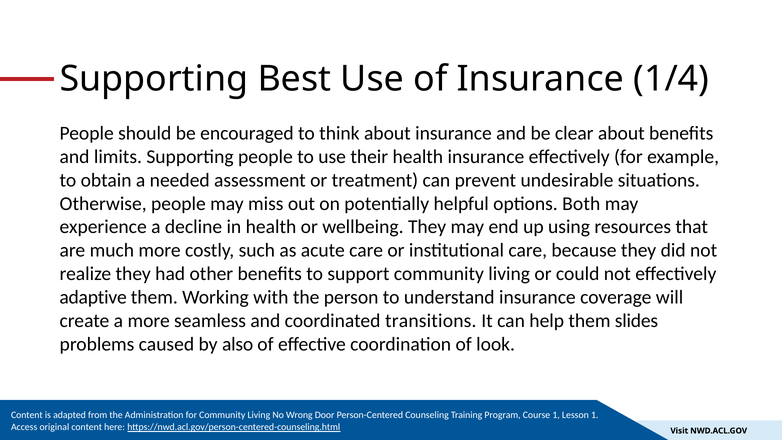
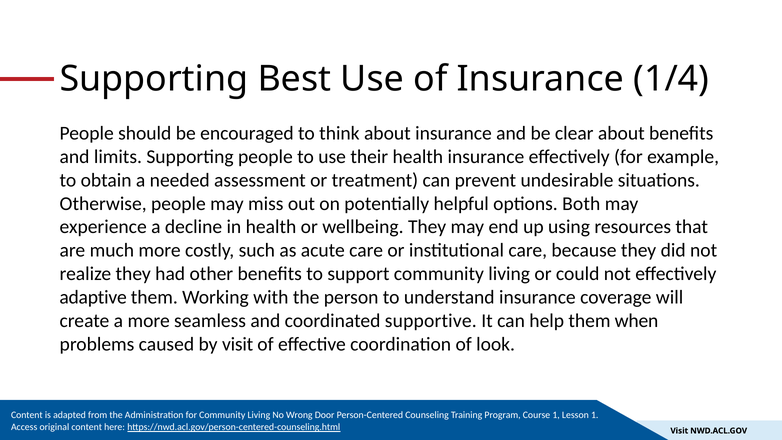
transitions: transitions -> supportive
slides: slides -> when
by also: also -> visit
